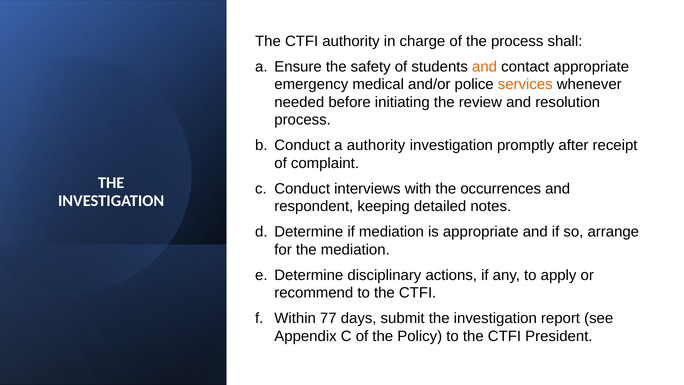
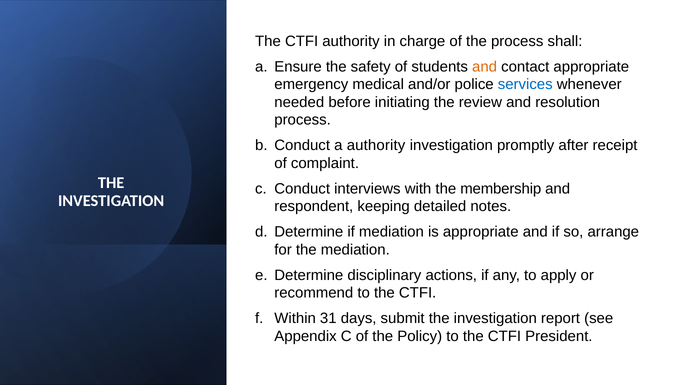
services colour: orange -> blue
occurrences: occurrences -> membership
77: 77 -> 31
